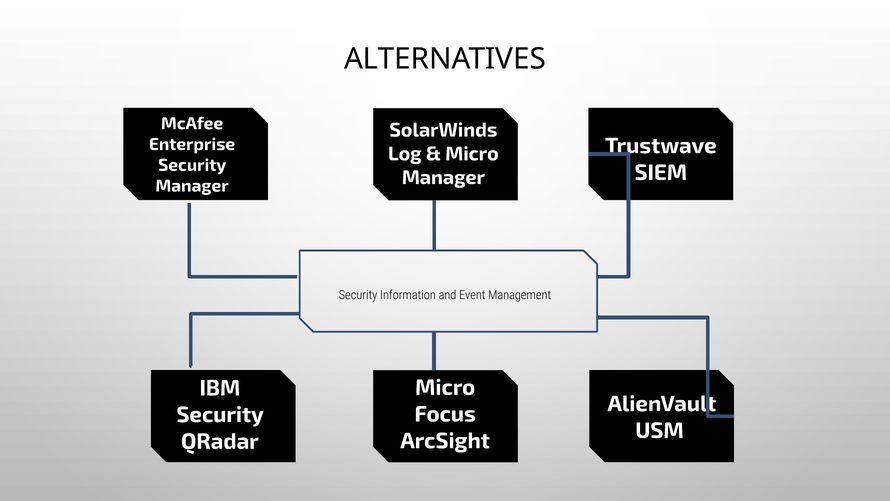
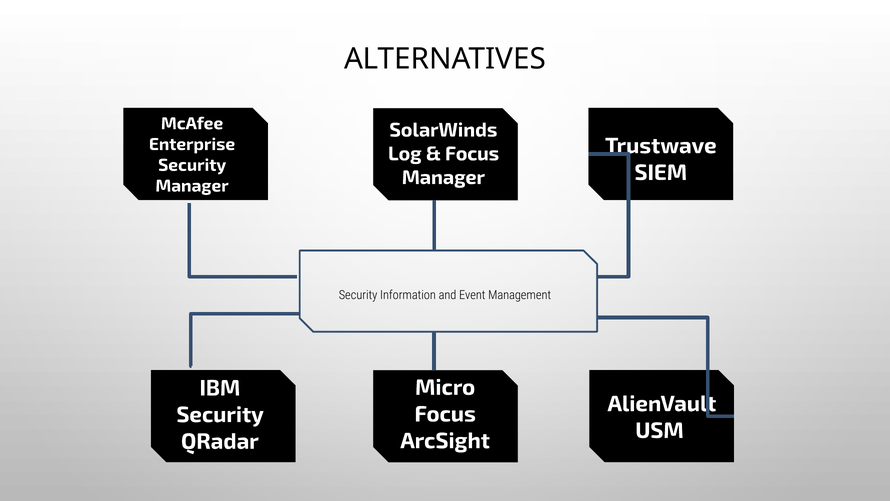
Micro at (472, 154): Micro -> Focus
